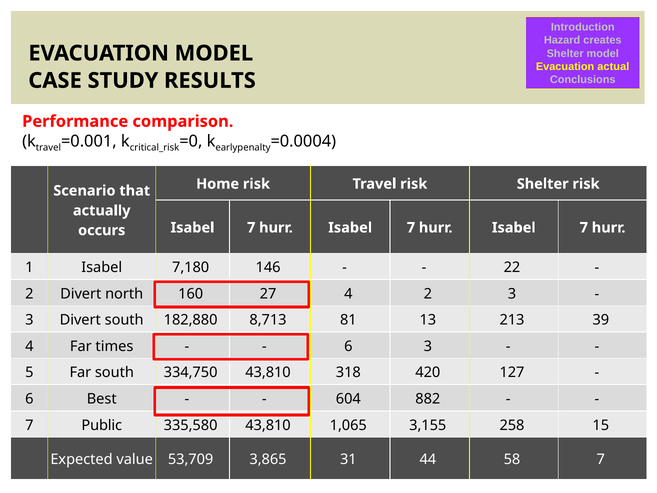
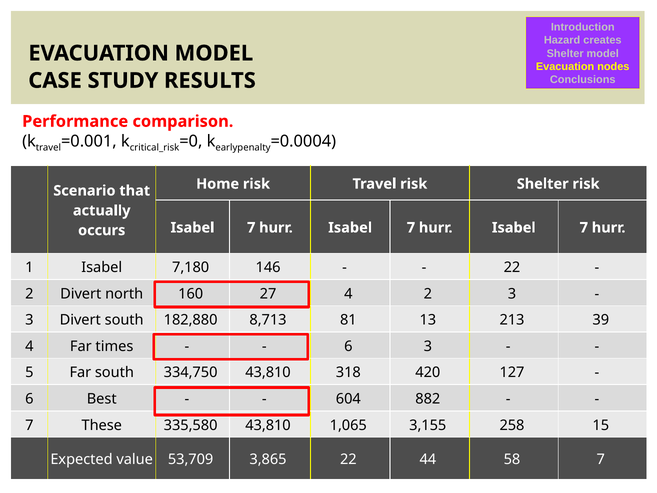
actual: actual -> nodes
Public: Public -> These
3,865 31: 31 -> 22
